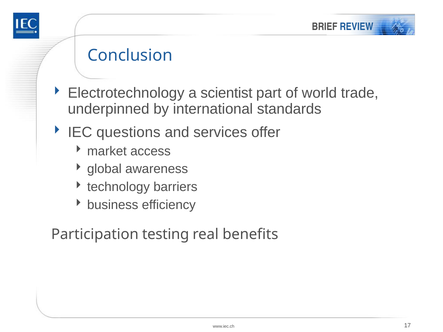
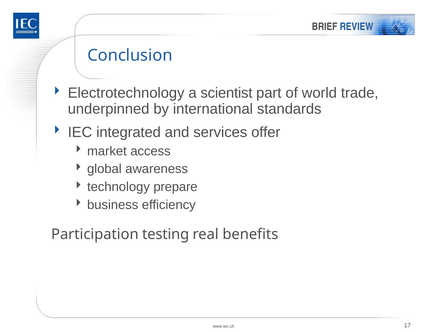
questions: questions -> integrated
barriers: barriers -> prepare
